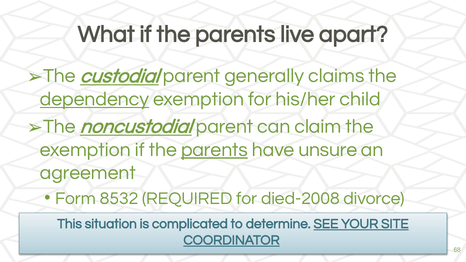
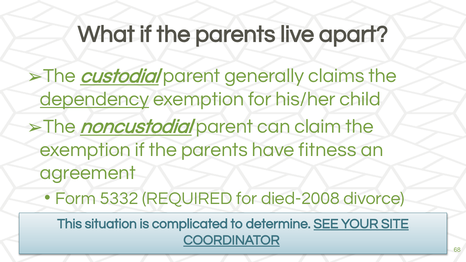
parents at (214, 150) underline: present -> none
unsure: unsure -> fitness
8532: 8532 -> 5332
